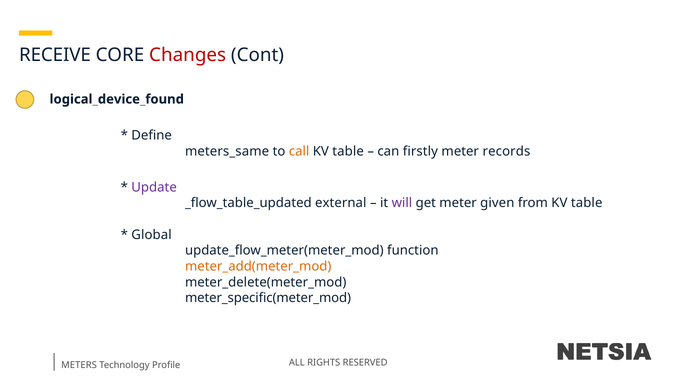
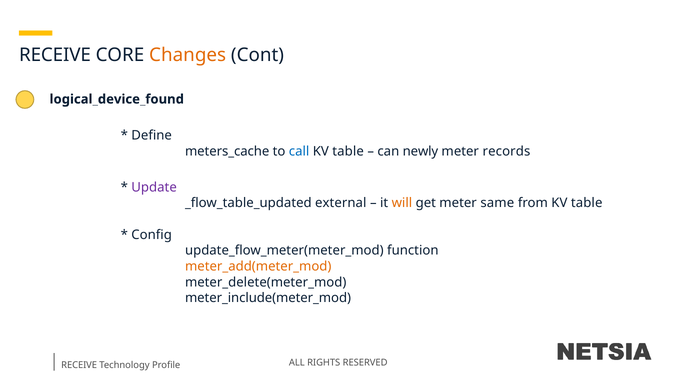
Changes colour: red -> orange
meters_same: meters_same -> meters_cache
call colour: orange -> blue
firstly: firstly -> newly
will colour: purple -> orange
given: given -> same
Global: Global -> Config
meter_specific(meter_mod: meter_specific(meter_mod -> meter_include(meter_mod
METERS at (79, 365): METERS -> RECEIVE
